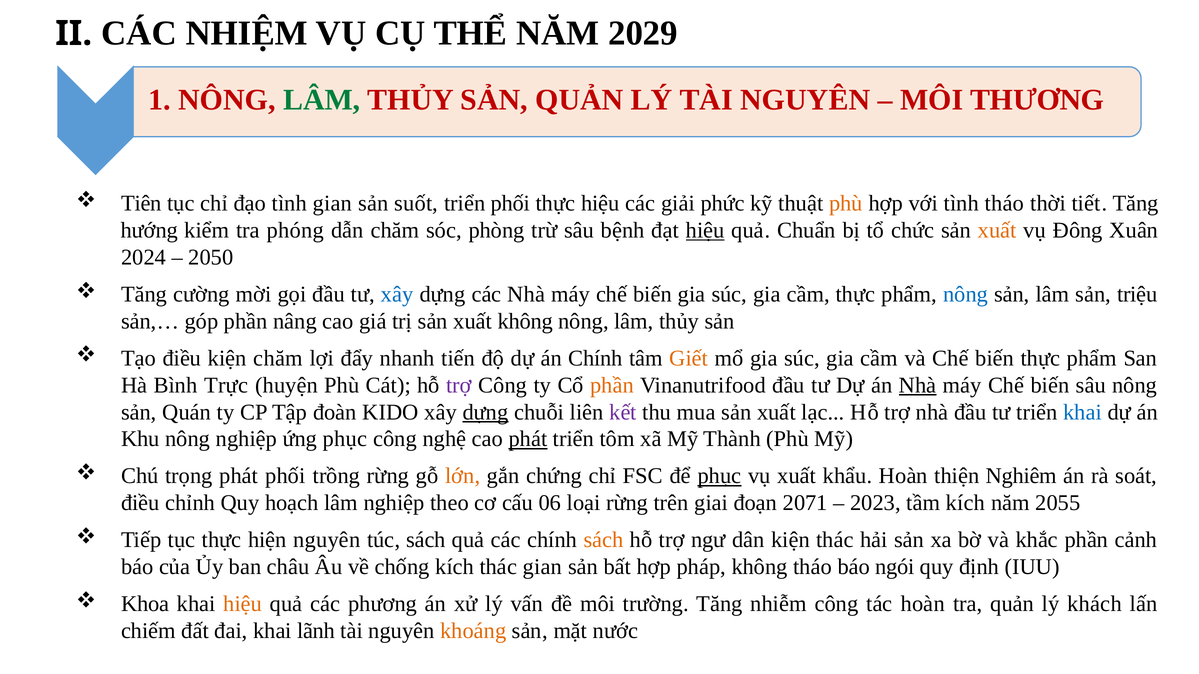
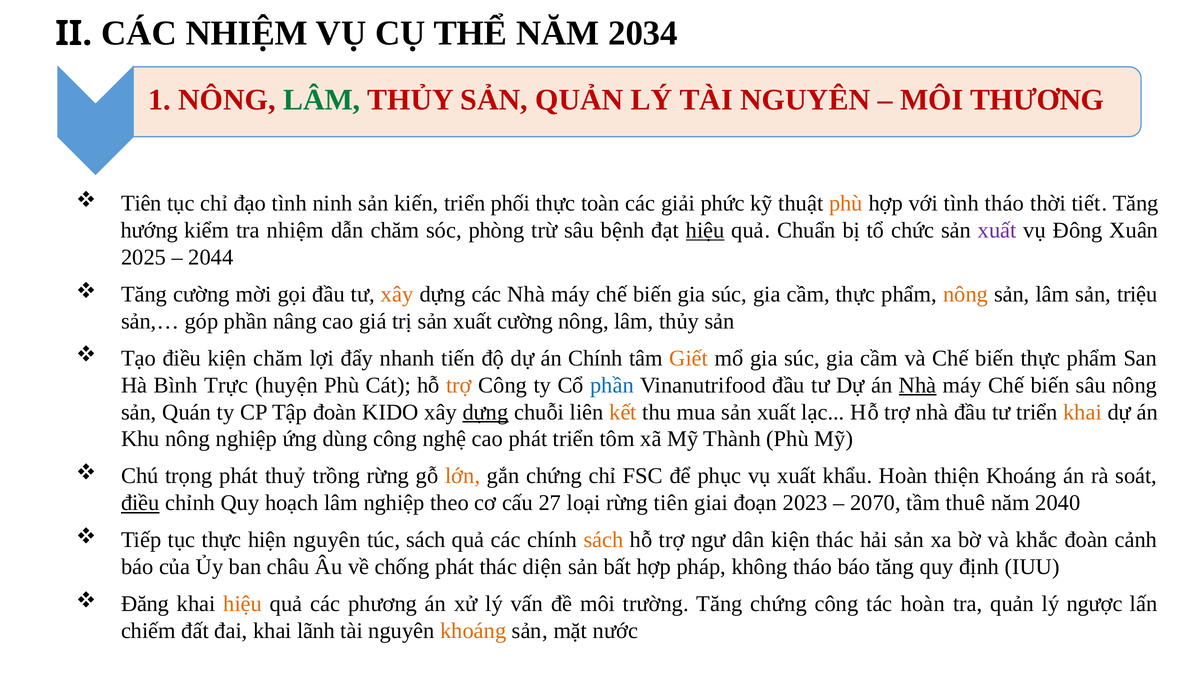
2029: 2029 -> 2034
tình gian: gian -> ninh
suốt: suốt -> kiến
thực hiệu: hiệu -> toàn
tra phóng: phóng -> nhiệm
xuất at (997, 231) colour: orange -> purple
2024: 2024 -> 2025
2050: 2050 -> 2044
xây at (397, 294) colour: blue -> orange
nông at (966, 294) colour: blue -> orange
xuất không: không -> cường
trợ at (459, 385) colour: purple -> orange
phần at (612, 385) colour: orange -> blue
kết colour: purple -> orange
khai at (1083, 412) colour: blue -> orange
ứng phục: phục -> dùng
phát at (528, 439) underline: present -> none
phát phối: phối -> thuỷ
phục at (720, 476) underline: present -> none
thiện Nghiêm: Nghiêm -> Khoáng
điều at (140, 503) underline: none -> present
06: 06 -> 27
rừng trên: trên -> tiên
2071: 2071 -> 2023
2023: 2023 -> 2070
tầm kích: kích -> thuê
2055: 2055 -> 2040
khắc phần: phần -> đoàn
chống kích: kích -> phát
thác gian: gian -> diện
báo ngói: ngói -> tăng
Khoa: Khoa -> Đăng
Tăng nhiễm: nhiễm -> chứng
khách: khách -> ngược
